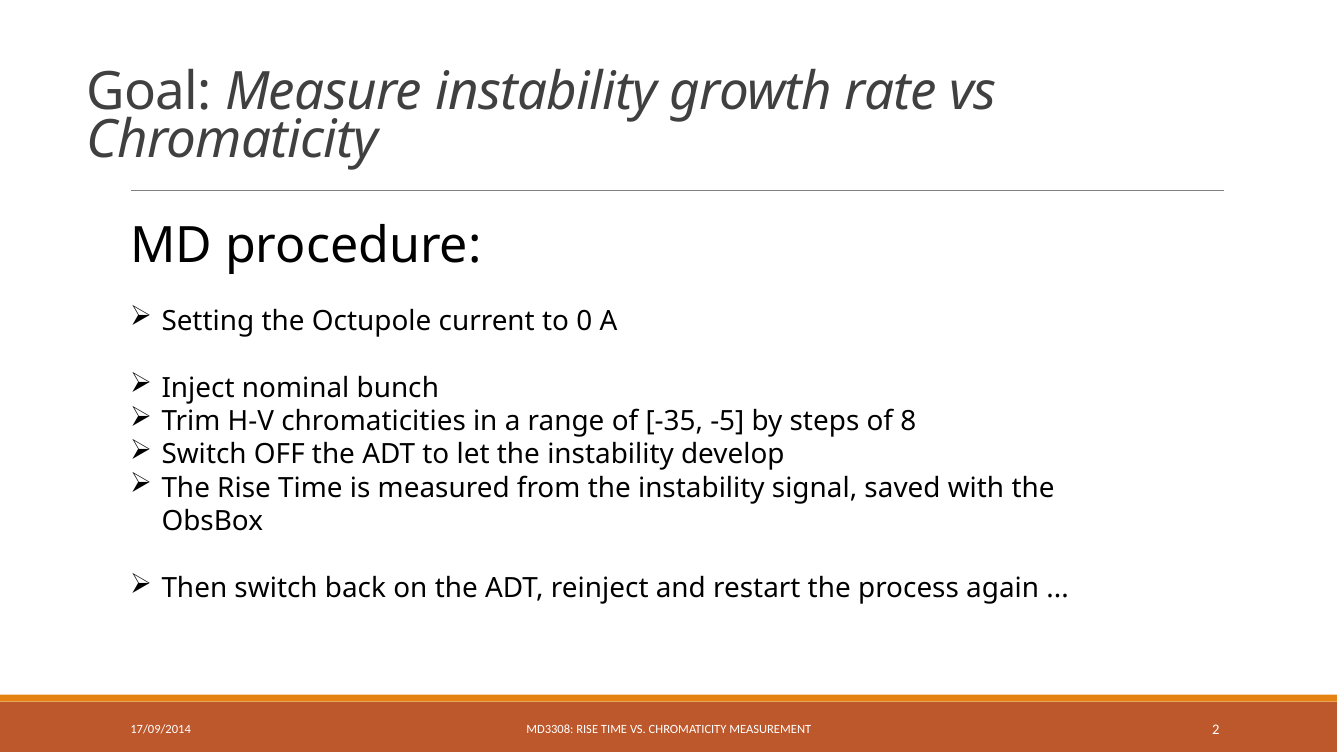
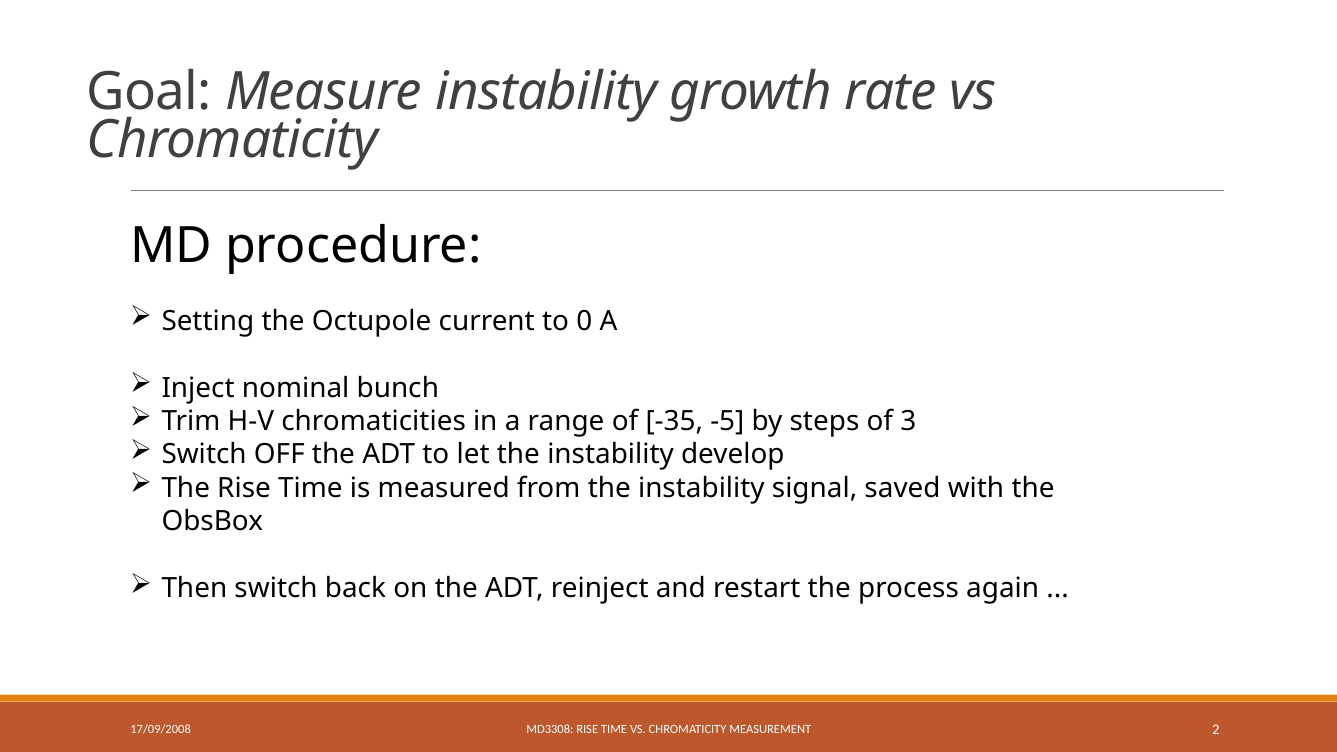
8: 8 -> 3
17/09/2014: 17/09/2014 -> 17/09/2008
